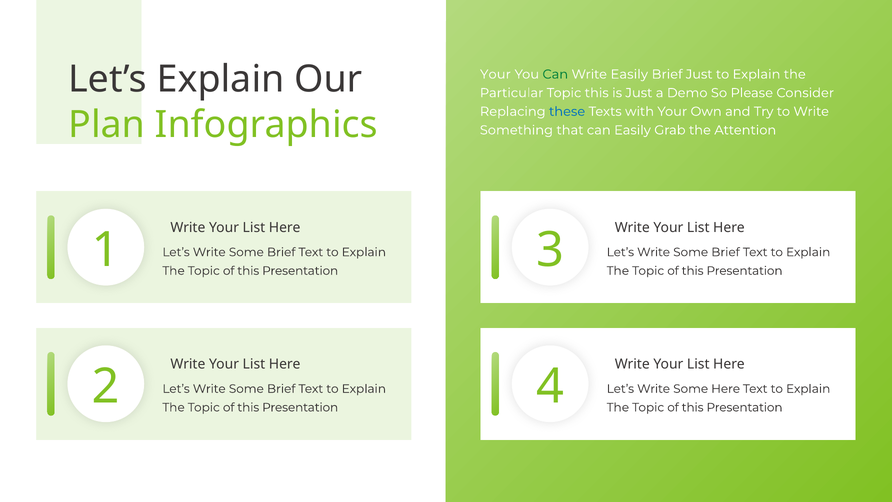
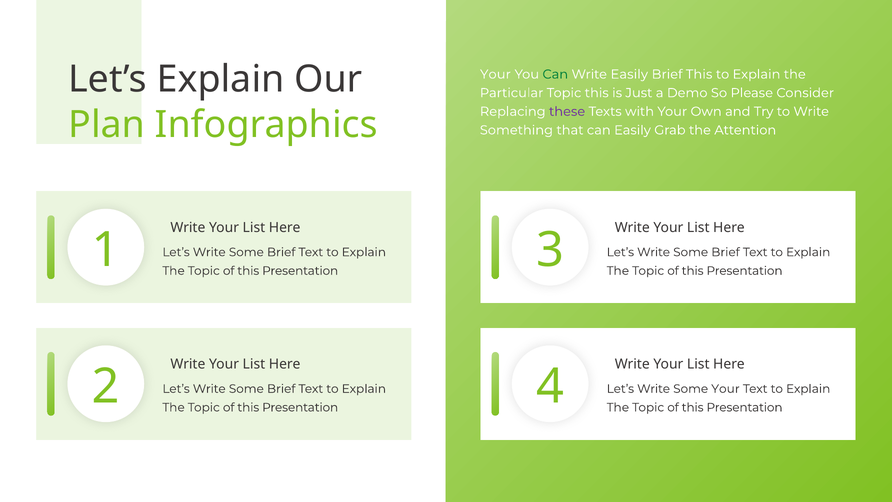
Brief Just: Just -> This
these colour: blue -> purple
Some Here: Here -> Your
